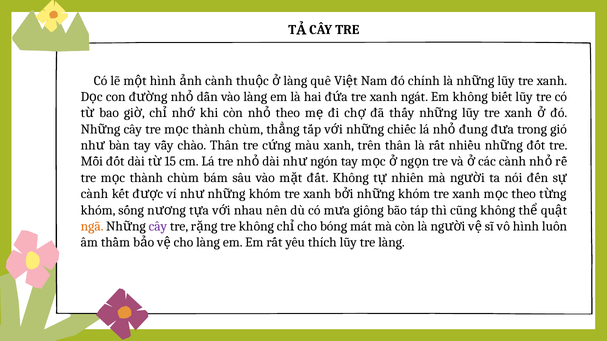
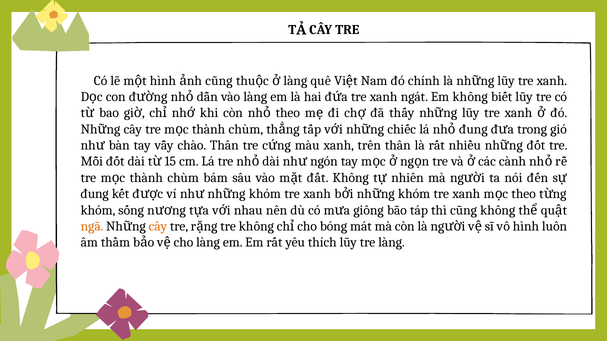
cành at (219, 81): cành -> cũng
cành at (94, 194): cành -> đung
cây at (158, 227) colour: purple -> orange
